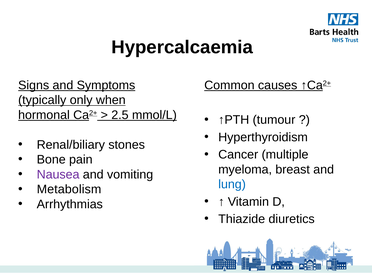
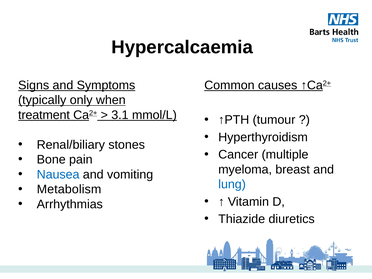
hormonal: hormonal -> treatment
2.5: 2.5 -> 3.1
Nausea colour: purple -> blue
